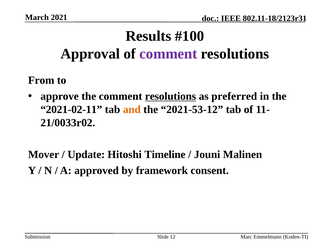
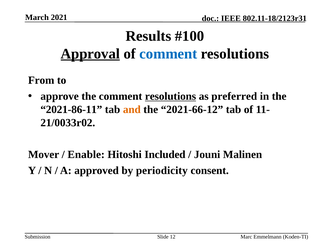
Approval underline: none -> present
comment at (168, 54) colour: purple -> blue
2021-02-11: 2021-02-11 -> 2021-86-11
2021-53-12: 2021-53-12 -> 2021-66-12
Update: Update -> Enable
Timeline: Timeline -> Included
framework: framework -> periodicity
